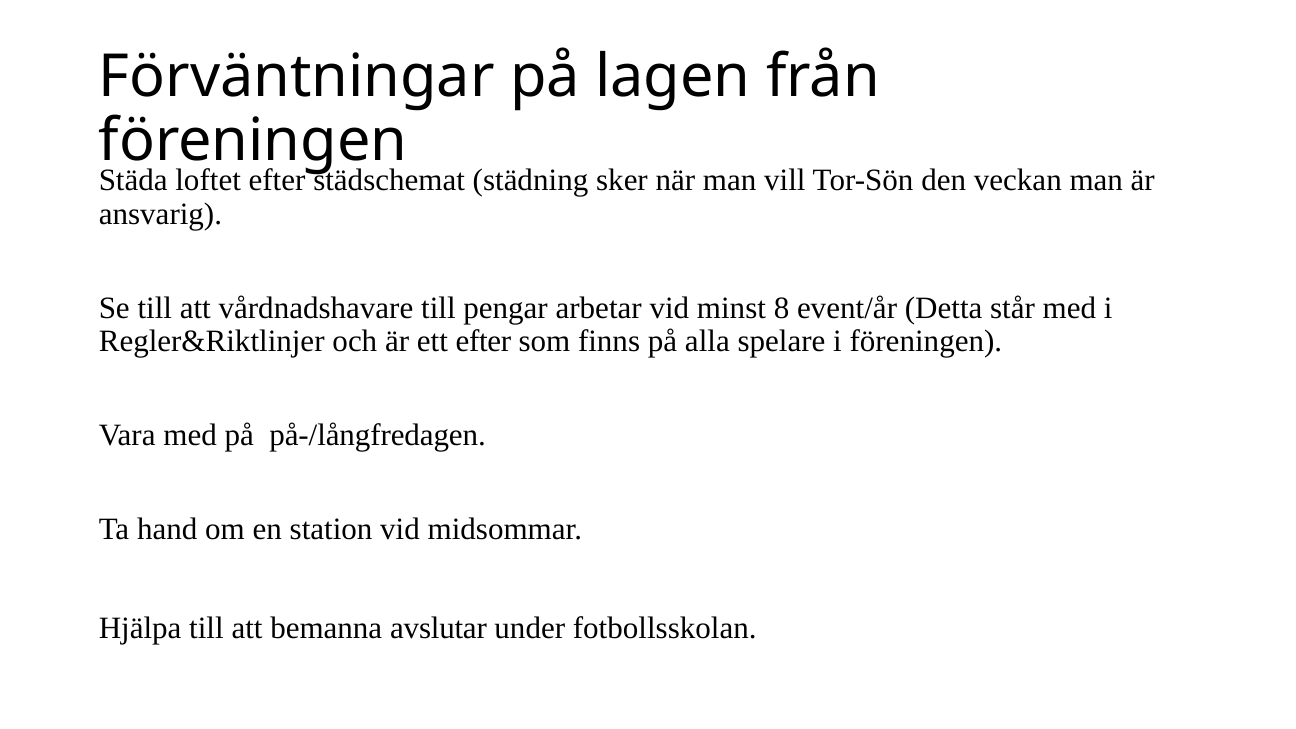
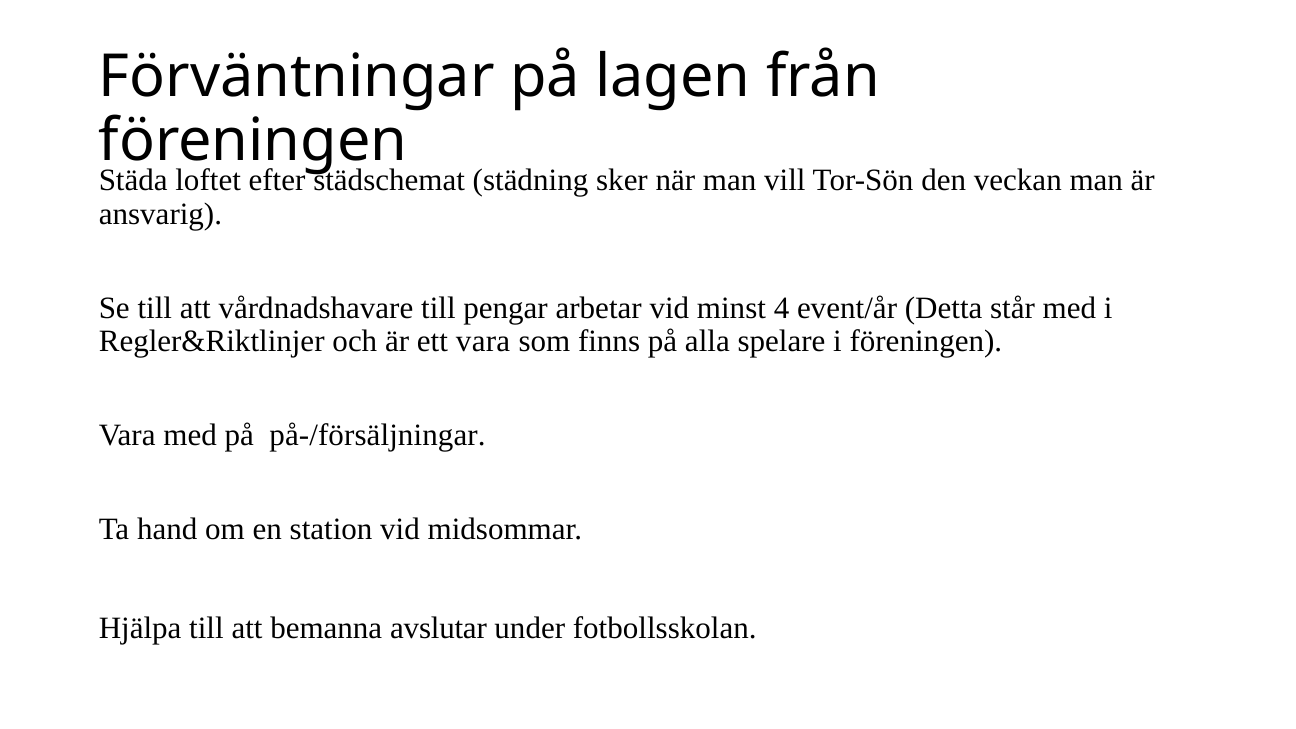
8: 8 -> 4
ett efter: efter -> vara
på-/långfredagen: på-/långfredagen -> på-/försäljningar
